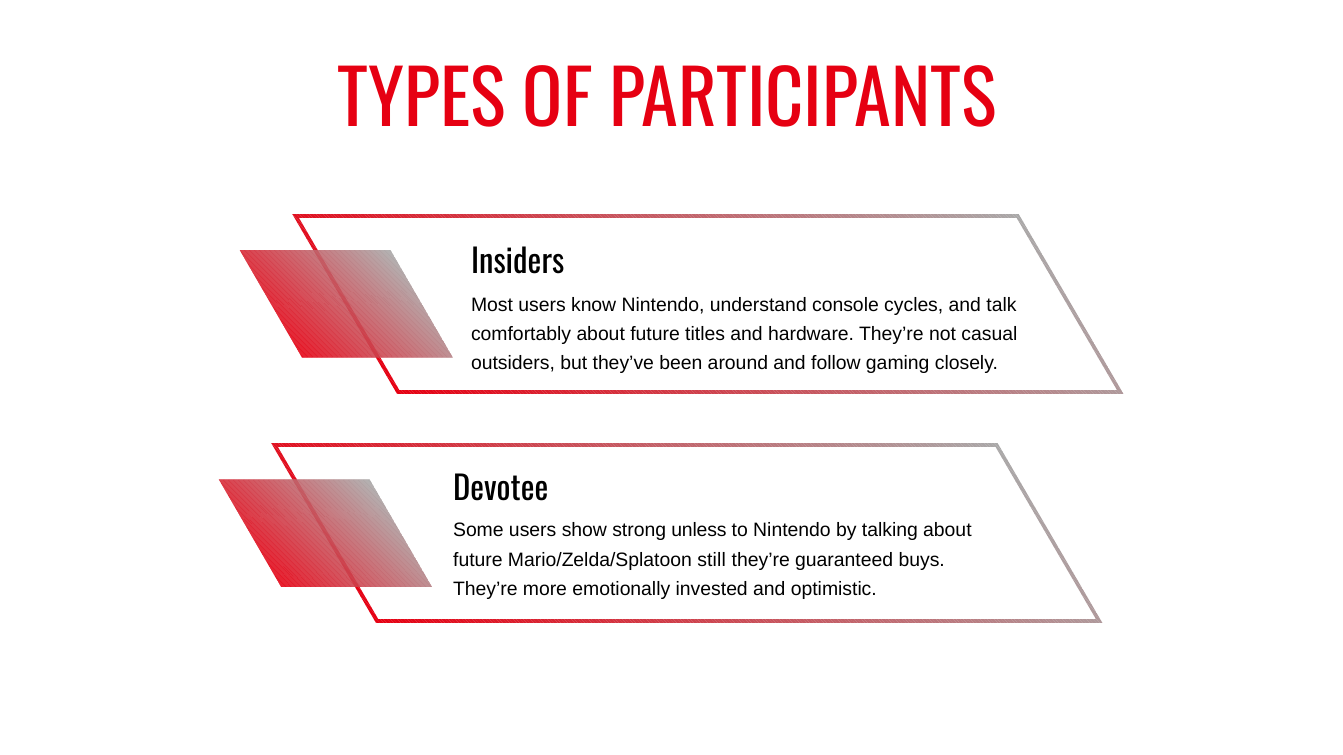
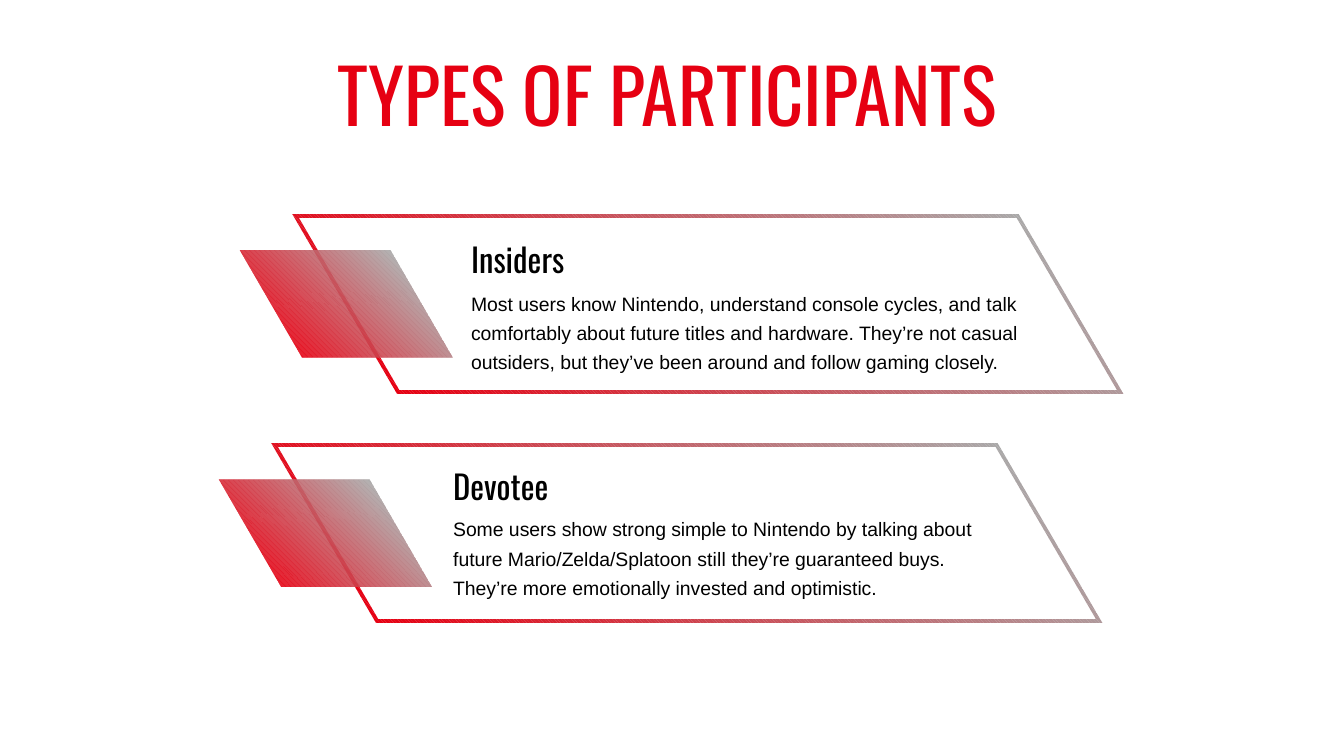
unless: unless -> simple
